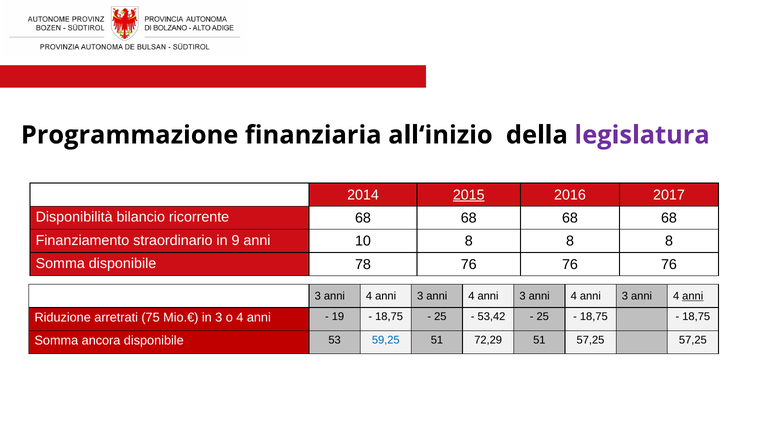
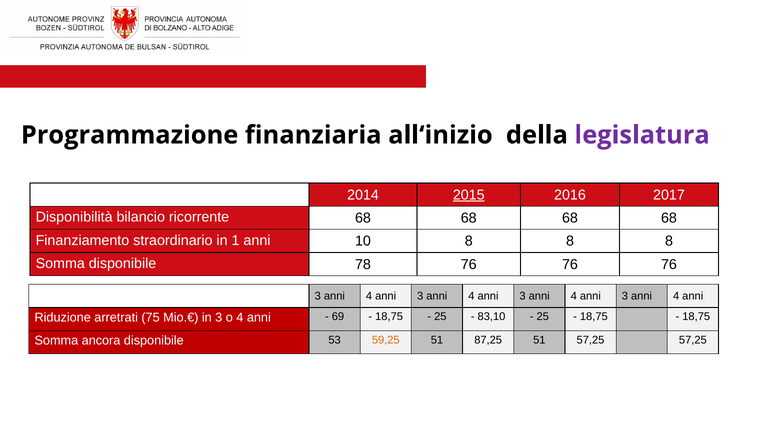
9: 9 -> 1
anni at (693, 296) underline: present -> none
19: 19 -> 69
53,42: 53,42 -> 83,10
59,25 colour: blue -> orange
72,29: 72,29 -> 87,25
